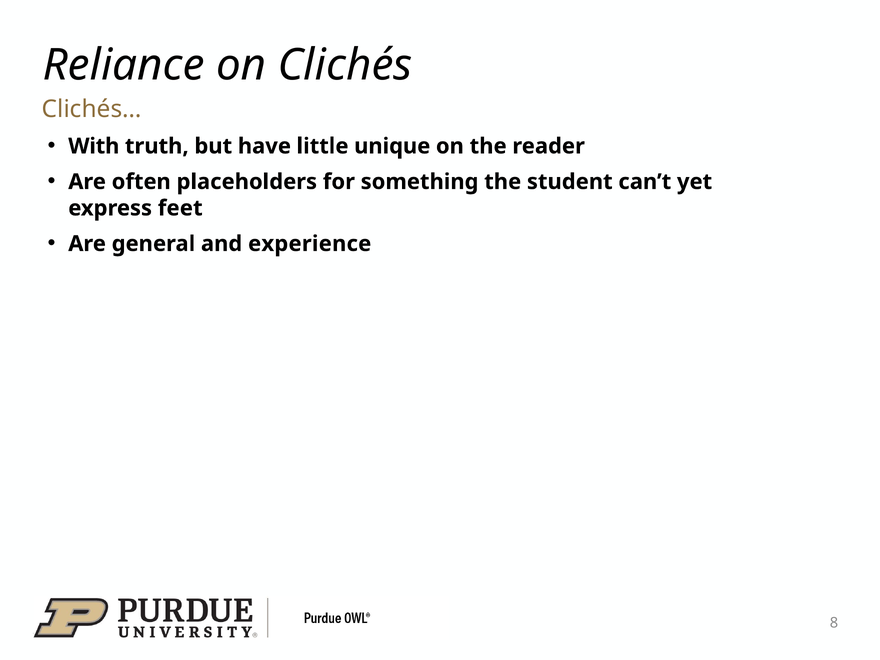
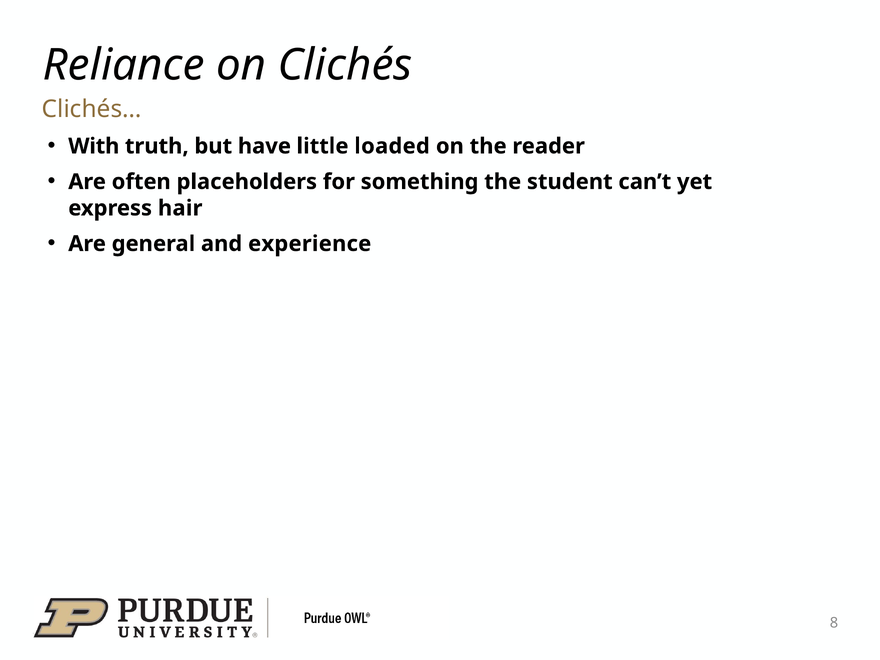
unique: unique -> loaded
feet: feet -> hair
